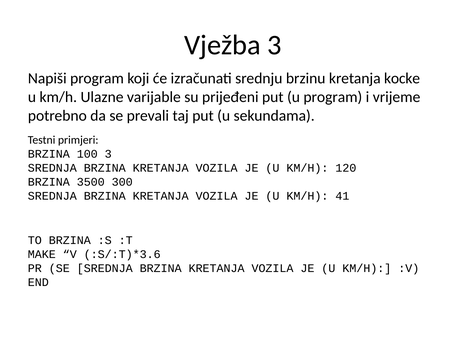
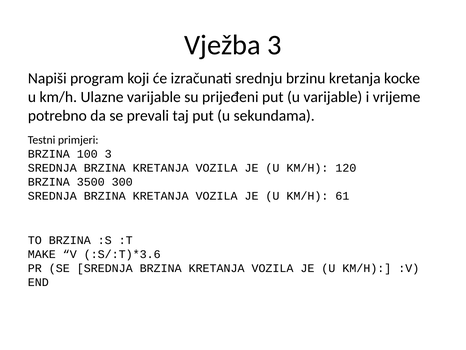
u program: program -> varijable
41: 41 -> 61
